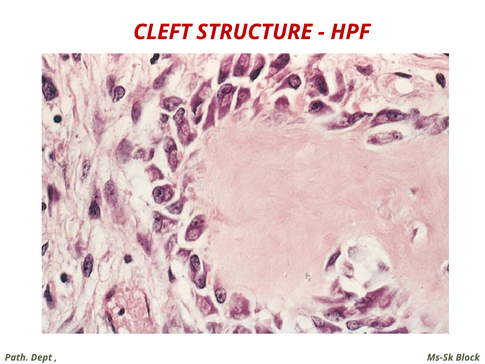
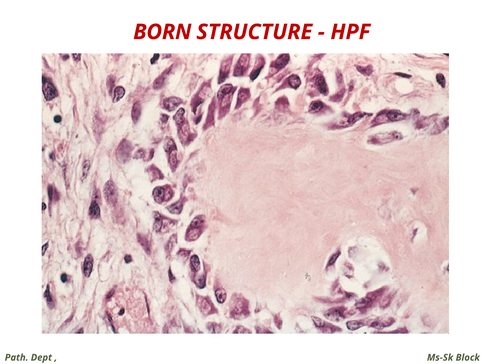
CLEFT: CLEFT -> BORN
